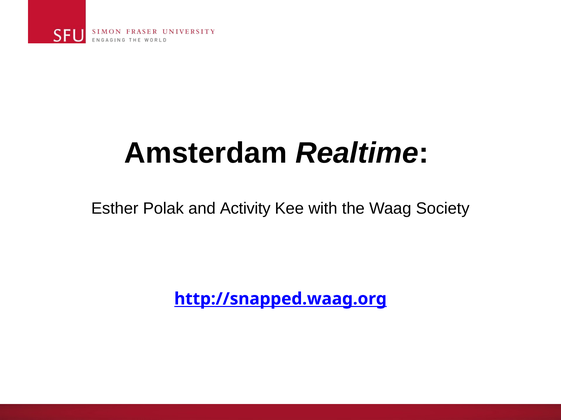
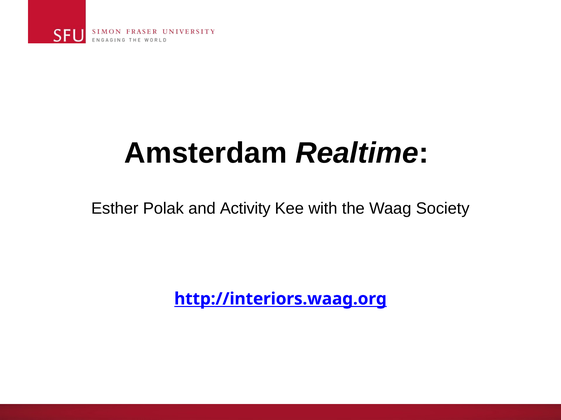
http://snapped.waag.org: http://snapped.waag.org -> http://interiors.waag.org
